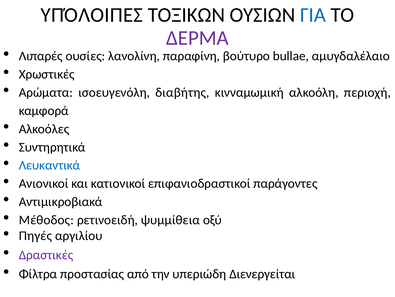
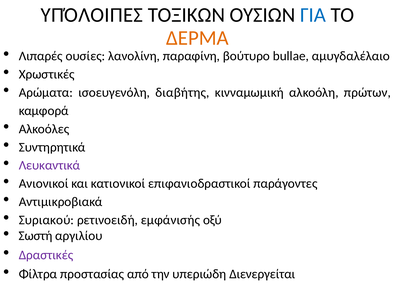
ΔΕΡΜΑ colour: purple -> orange
περιοχή: περιοχή -> πρώτων
Λευκαντικά colour: blue -> purple
Μέθοδος: Μέθοδος -> Συριακού
ψυμμίθεια: ψυμμίθεια -> εμφάνισής
Πηγές: Πηγές -> Σωστή
